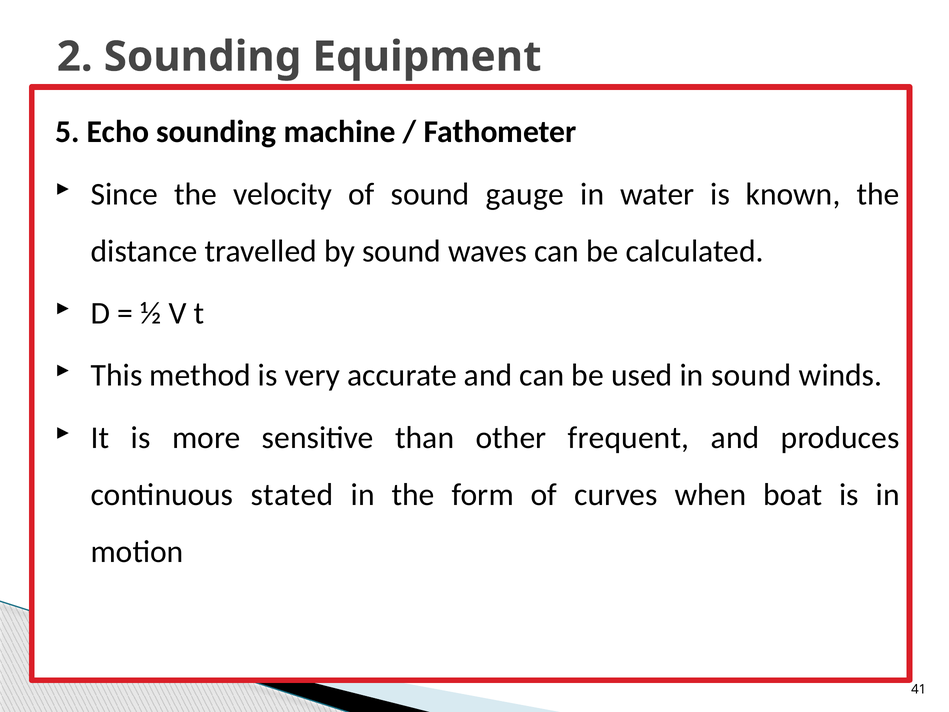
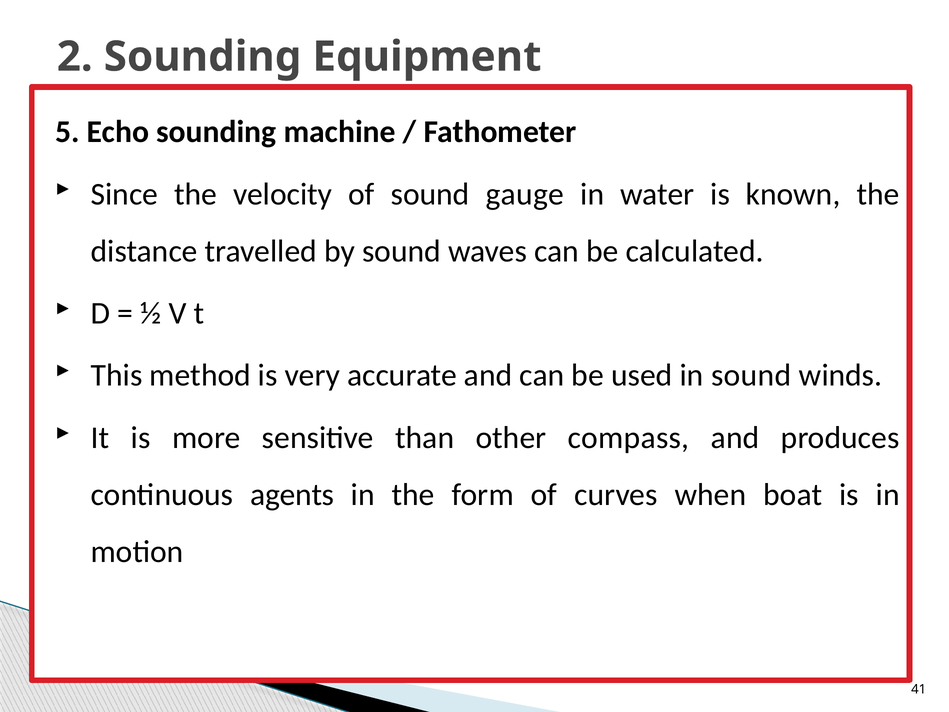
frequent: frequent -> compass
stated: stated -> agents
